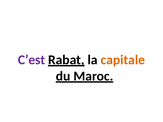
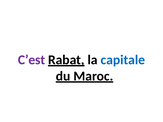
capitale colour: orange -> blue
